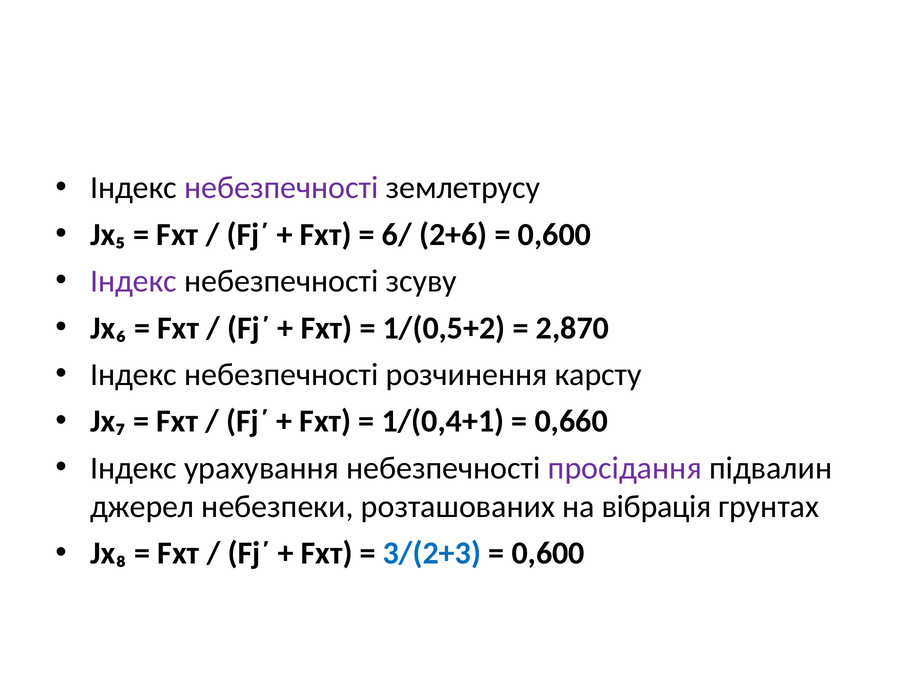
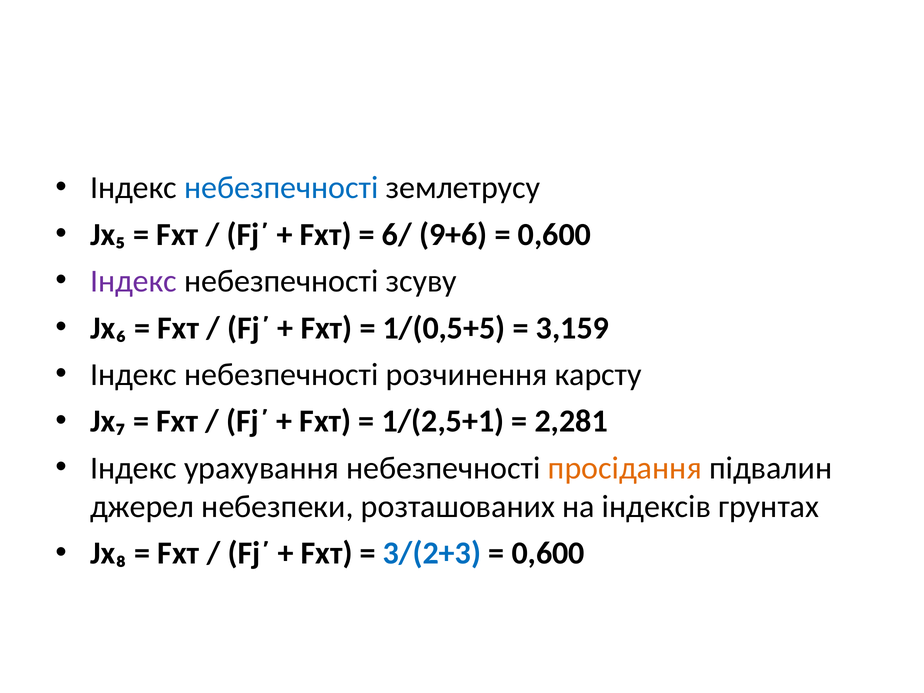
небезпечності at (281, 188) colour: purple -> blue
2+6: 2+6 -> 9+6
1/(0,5+2: 1/(0,5+2 -> 1/(0,5+5
2,870: 2,870 -> 3,159
1/(0,4+1: 1/(0,4+1 -> 1/(2,5+1
0,660: 0,660 -> 2,281
просідання colour: purple -> orange
вібрація: вібрація -> індексів
